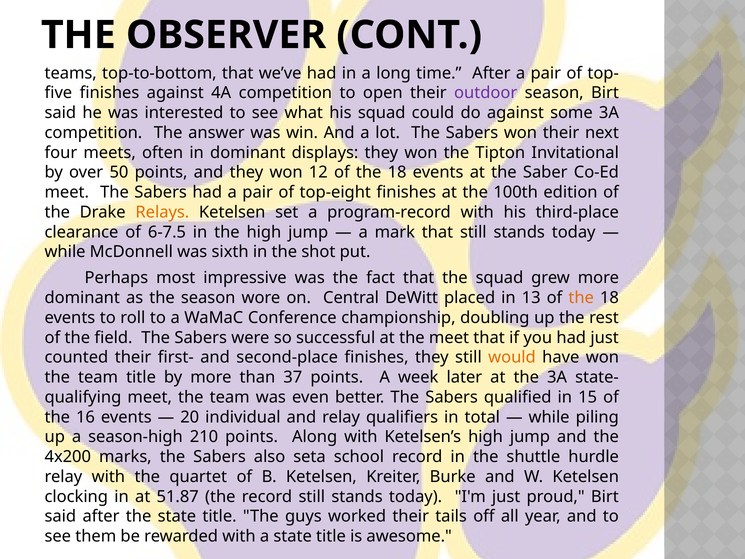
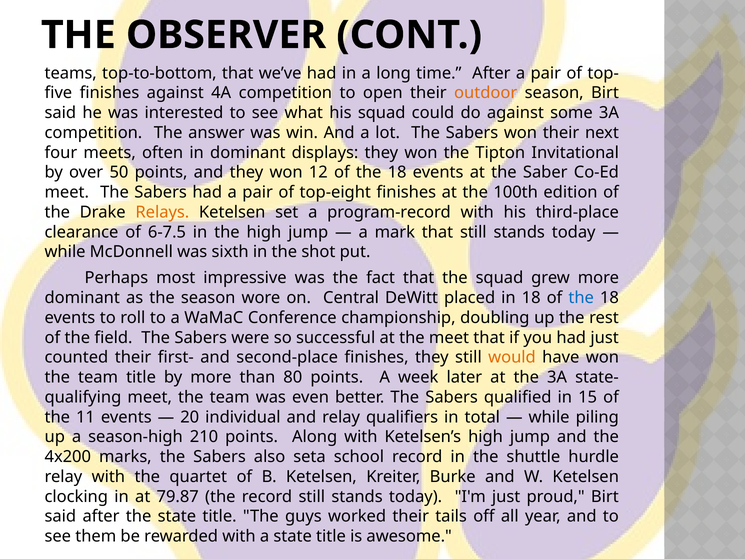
outdoor colour: purple -> orange
in 13: 13 -> 18
the at (581, 298) colour: orange -> blue
37: 37 -> 80
16: 16 -> 11
51.87: 51.87 -> 79.87
